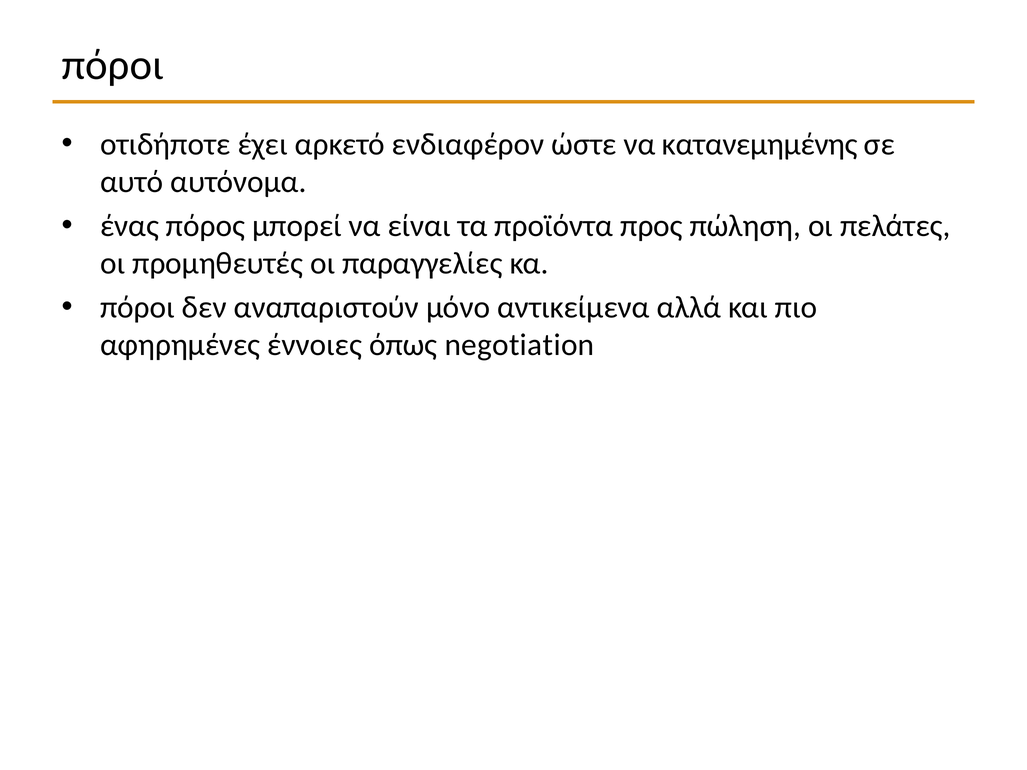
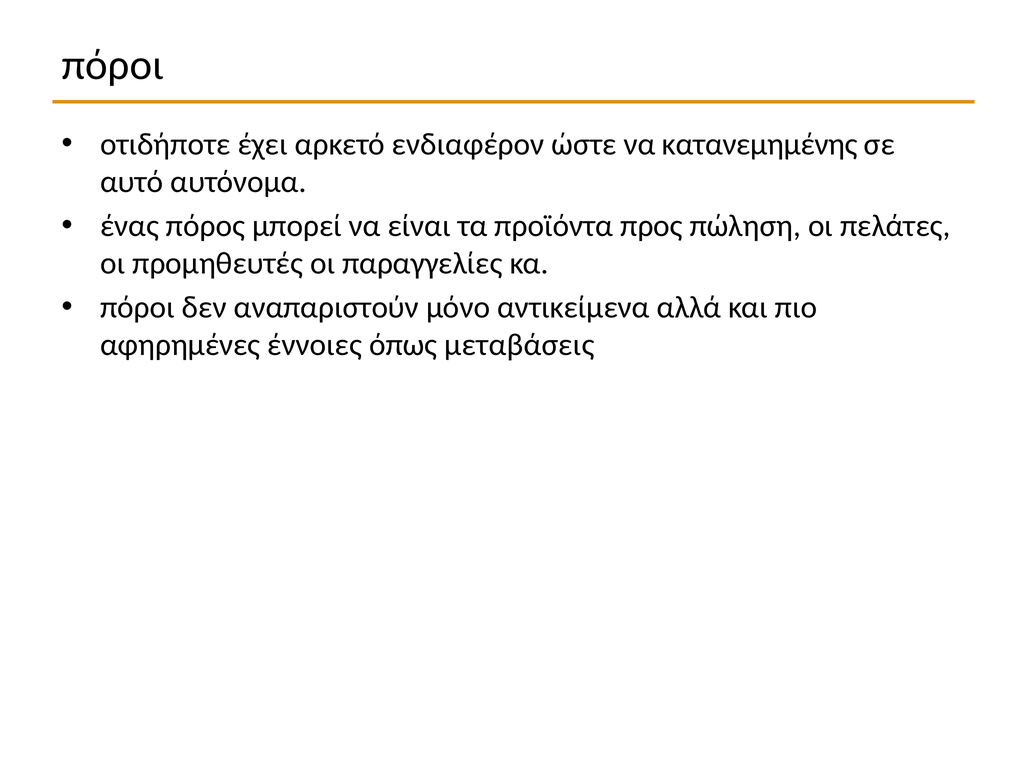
negotiation: negotiation -> μεταβάσεις
